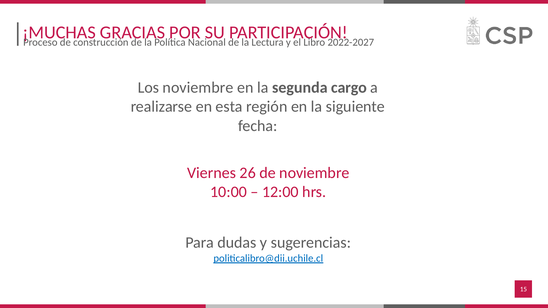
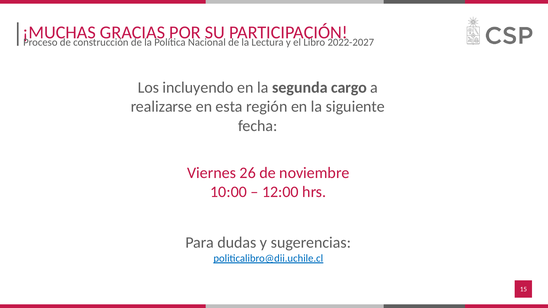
Los noviembre: noviembre -> incluyendo
